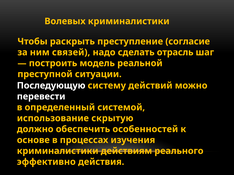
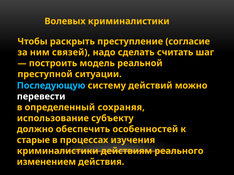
отрасль: отрасль -> считать
Последующую colour: white -> light blue
системой: системой -> сохраняя
скрытую: скрытую -> субъекту
основе: основе -> старые
эффективно: эффективно -> изменением
